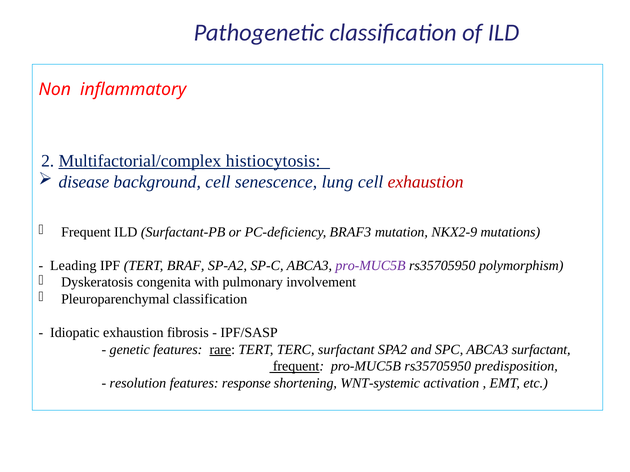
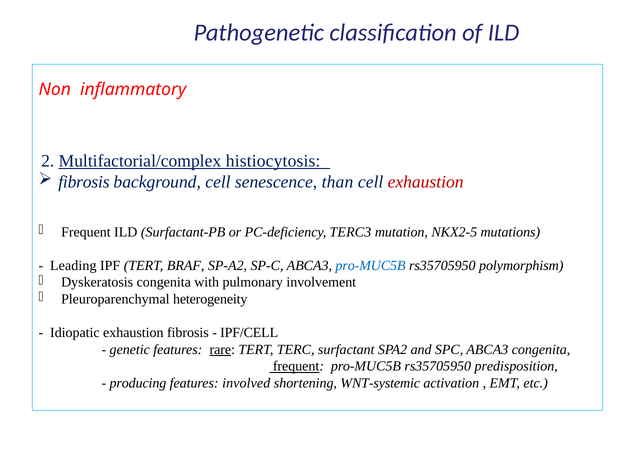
disease at (84, 182): disease -> fibrosis
lung: lung -> than
BRAF3: BRAF3 -> TERC3
NKX2-9: NKX2-9 -> NKX2-5
pro-MUC5B at (371, 266) colour: purple -> blue
Pleuroparenchymal classification: classification -> heterogeneity
IPF/SASP: IPF/SASP -> IPF/CELL
ABCA3 surfactant: surfactant -> congenita
resolution: resolution -> producing
response: response -> involved
